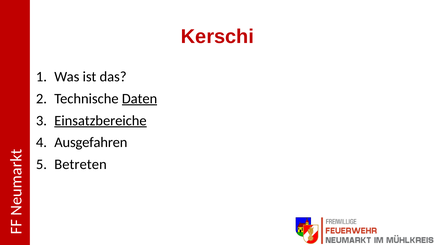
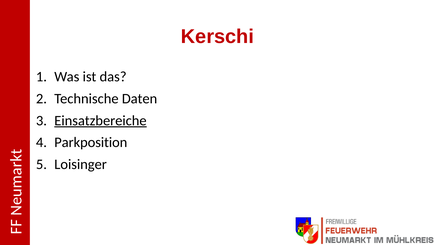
Daten underline: present -> none
Ausgefahren: Ausgefahren -> Parkposition
Betreten: Betreten -> Loisinger
